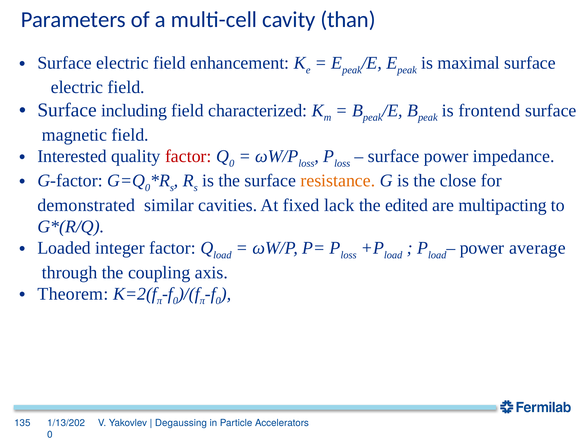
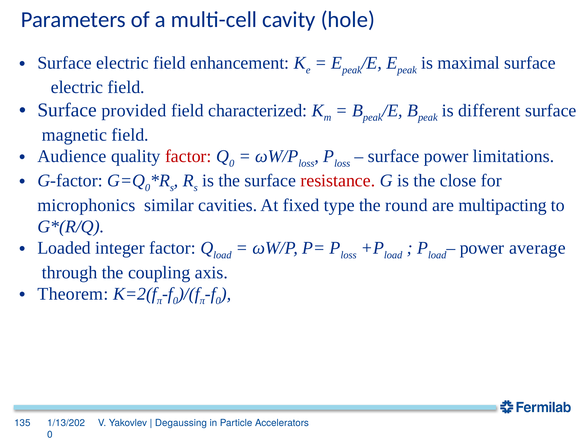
than: than -> hole
including: including -> provided
frontend: frontend -> different
Interested: Interested -> Audience
impedance: impedance -> limitations
resistance colour: orange -> red
demonstrated: demonstrated -> microphonics
lack: lack -> type
edited: edited -> round
